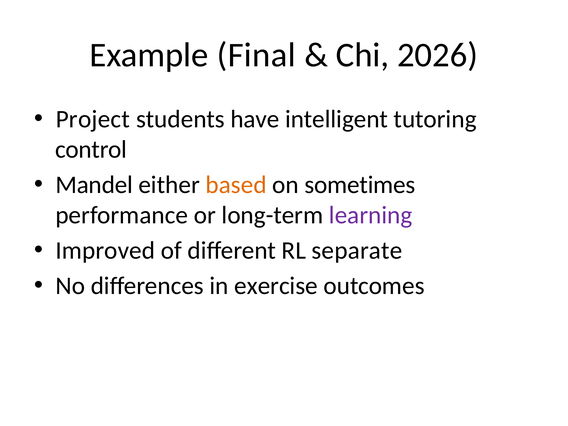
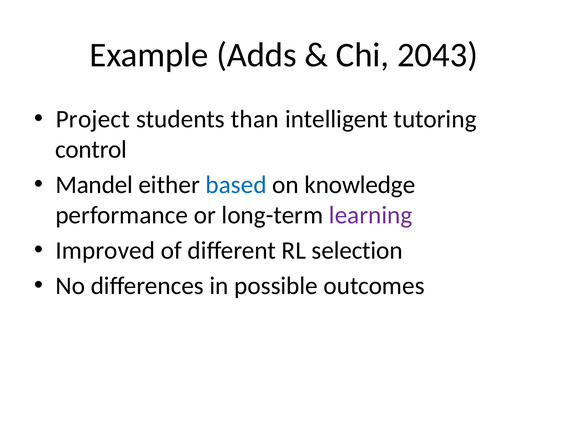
Final: Final -> Adds
2026: 2026 -> 2043
have: have -> than
based colour: orange -> blue
sometimes: sometimes -> knowledge
separate: separate -> selection
exercise: exercise -> possible
